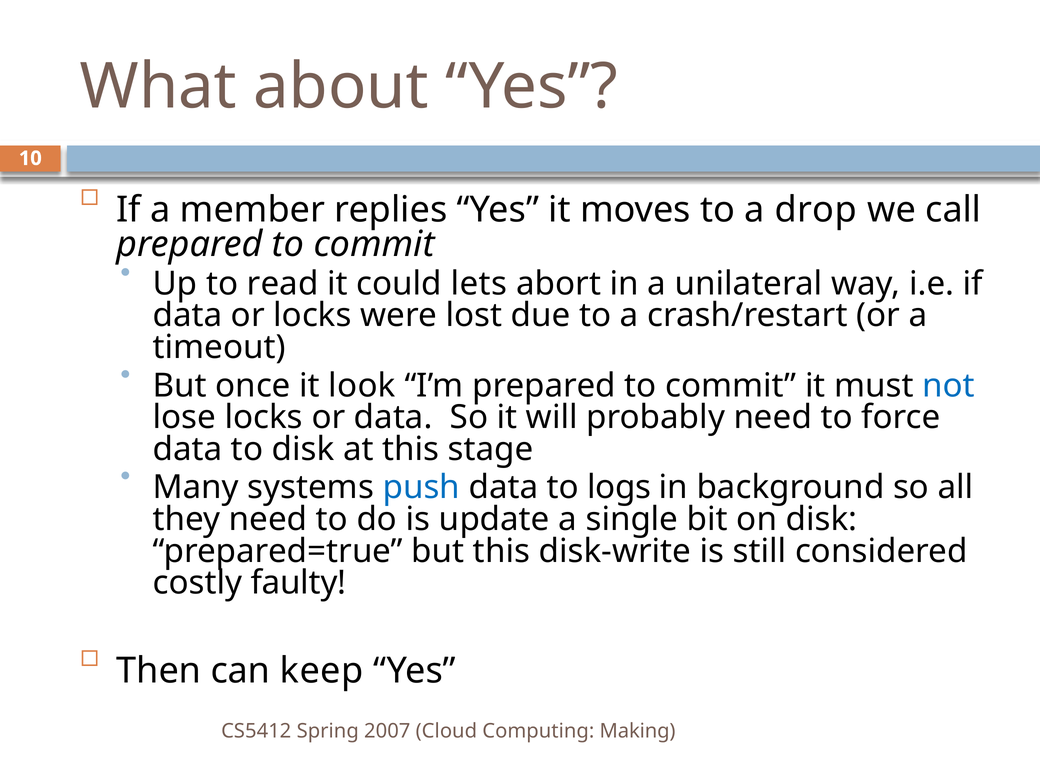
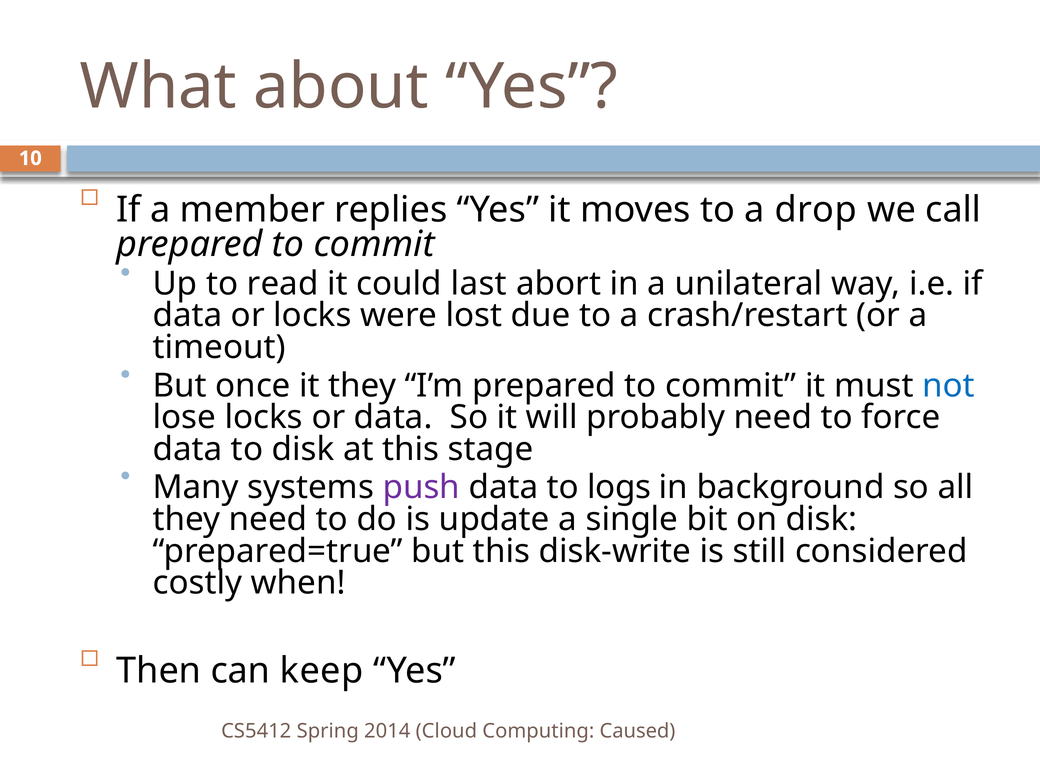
lets: lets -> last
it look: look -> they
push colour: blue -> purple
faulty: faulty -> when
2007: 2007 -> 2014
Making: Making -> Caused
